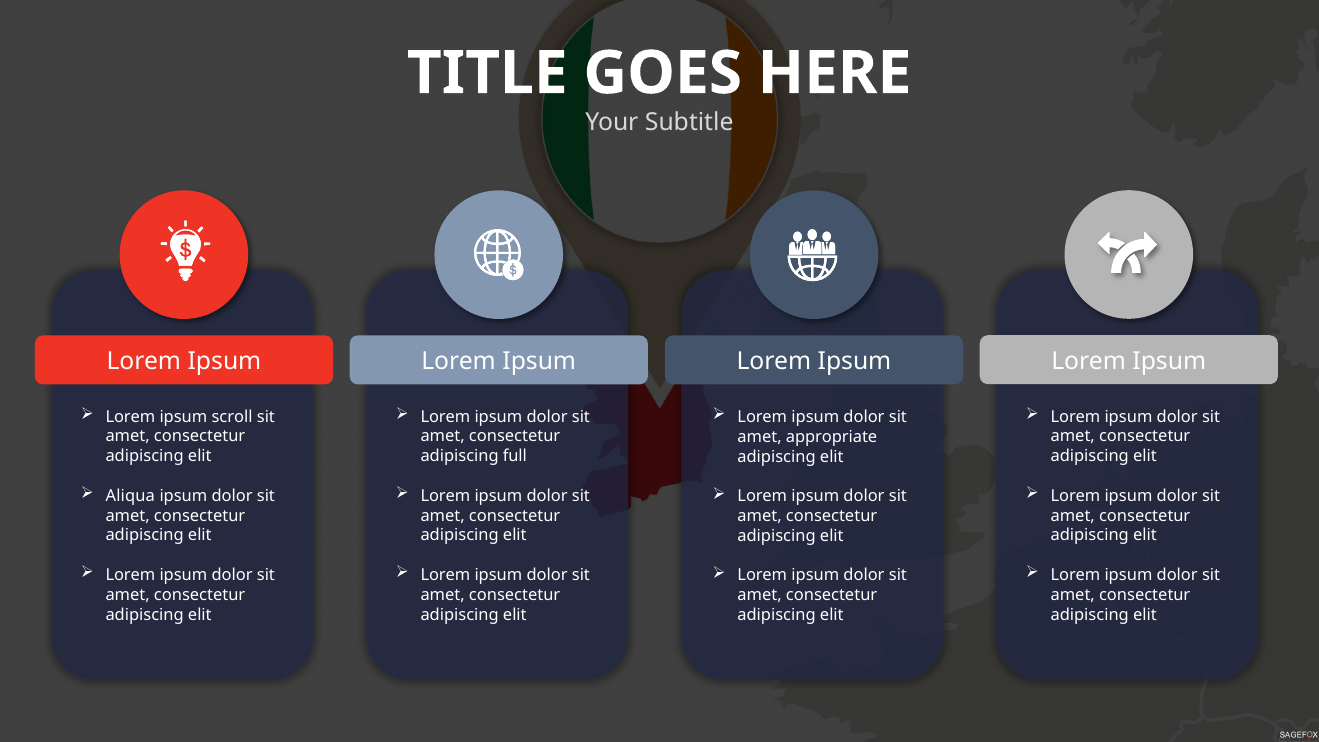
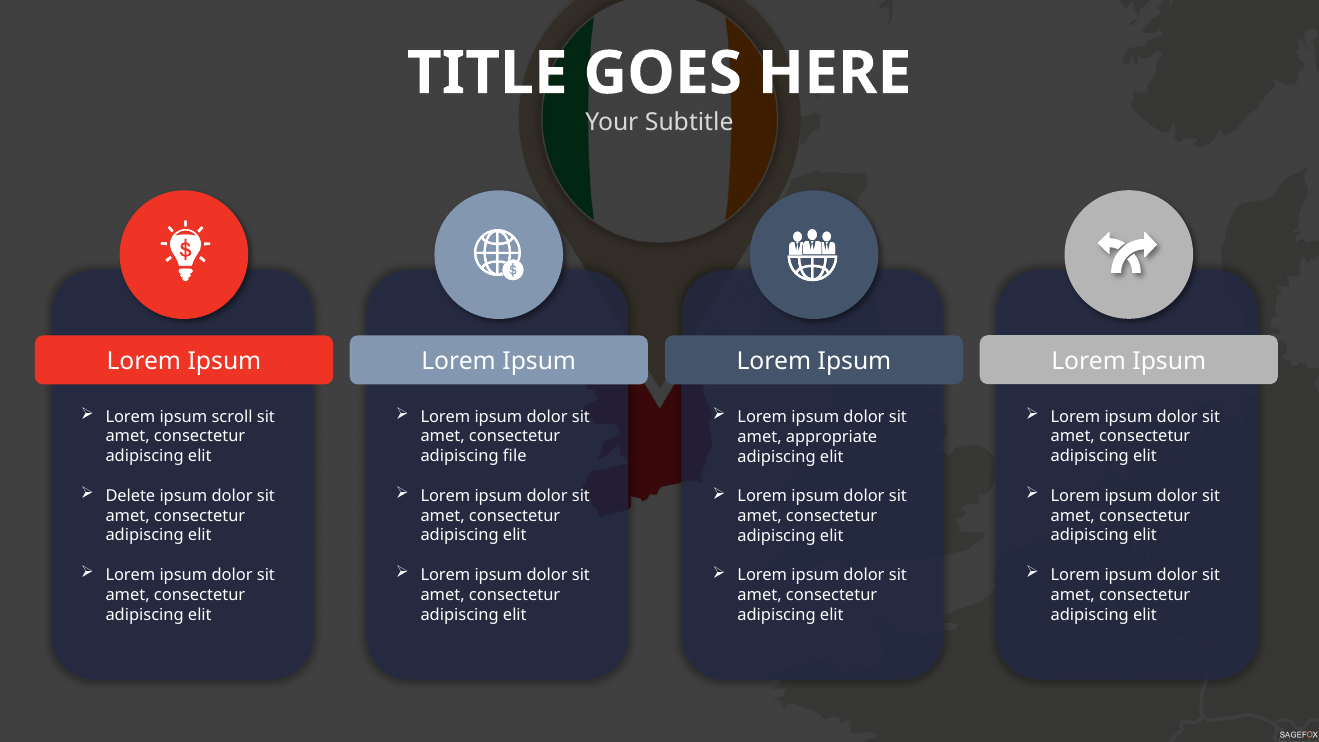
full: full -> file
Aliqua: Aliqua -> Delete
